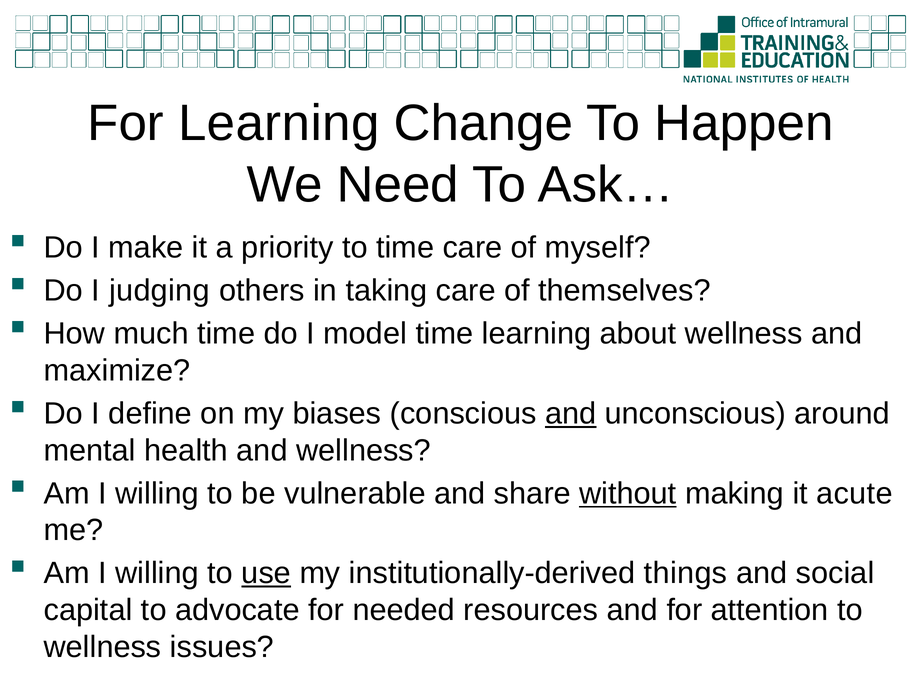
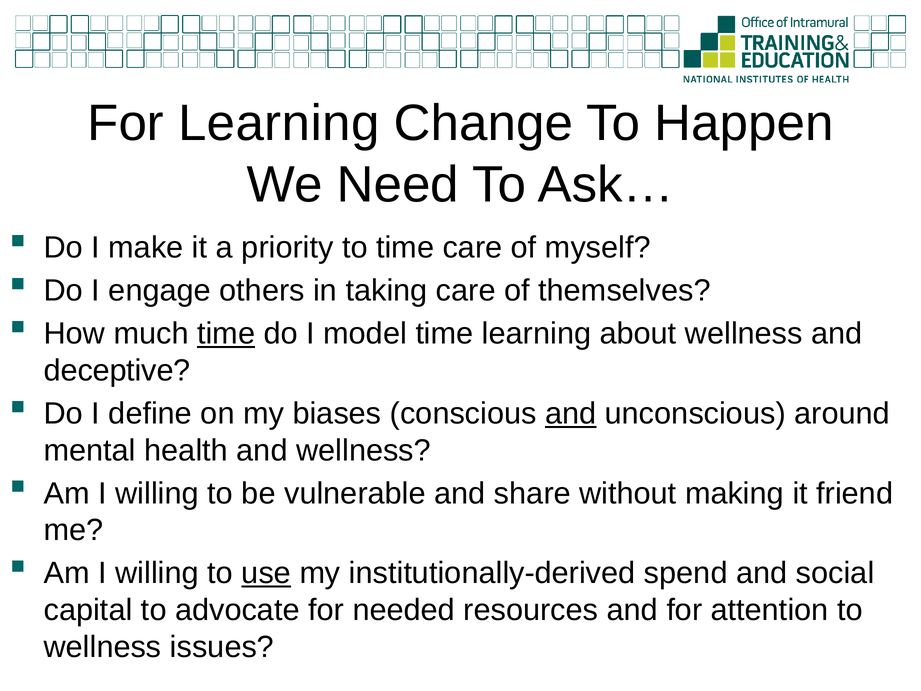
judging: judging -> engage
time at (226, 334) underline: none -> present
maximize: maximize -> deceptive
without underline: present -> none
acute: acute -> friend
things: things -> spend
